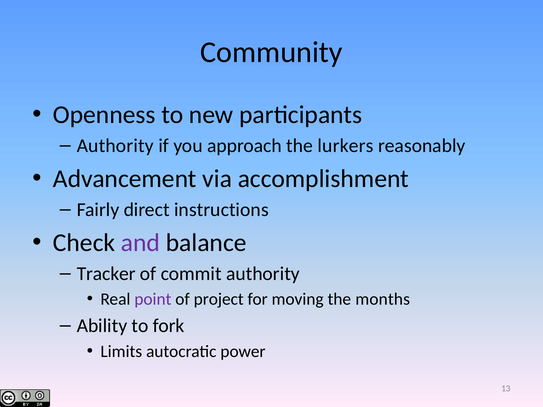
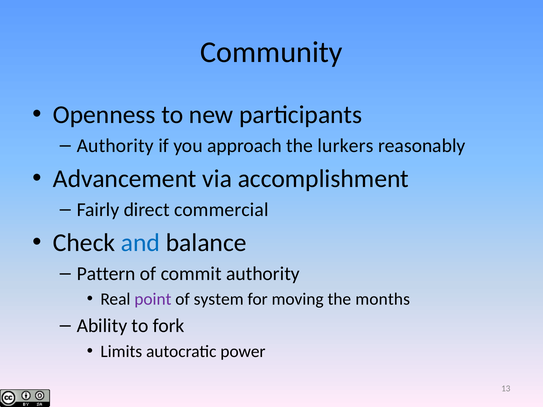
instructions: instructions -> commercial
and colour: purple -> blue
Tracker: Tracker -> Pattern
project: project -> system
